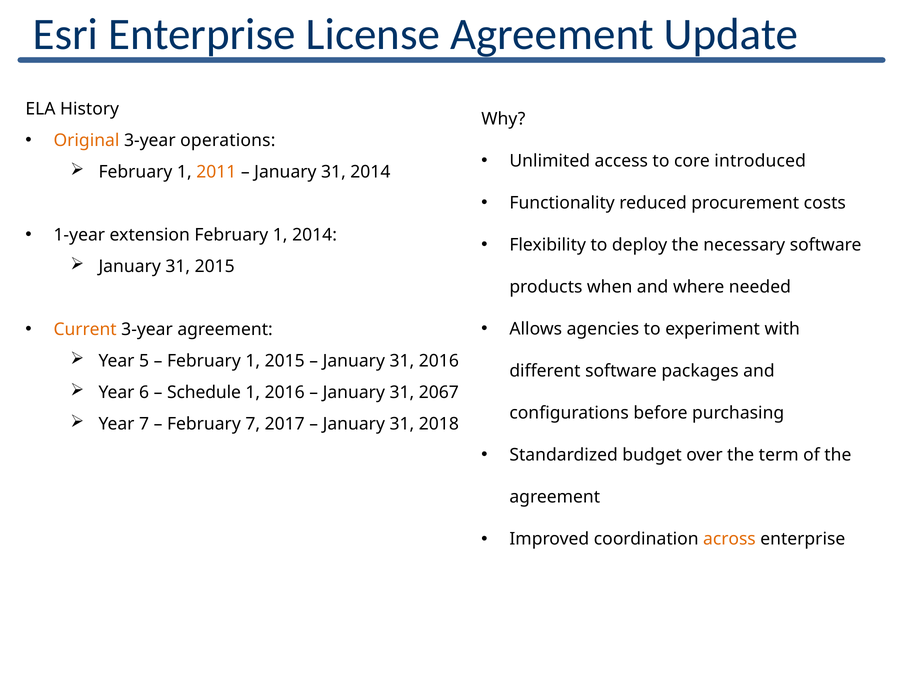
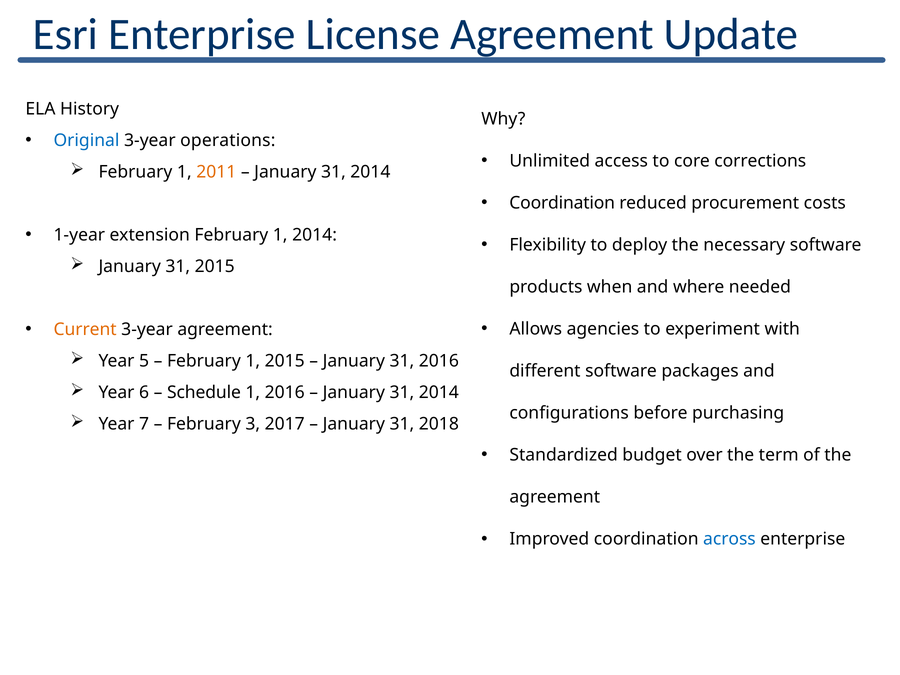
Original colour: orange -> blue
introduced: introduced -> corrections
Functionality at (562, 203): Functionality -> Coordination
2067 at (439, 393): 2067 -> 2014
February 7: 7 -> 3
across colour: orange -> blue
